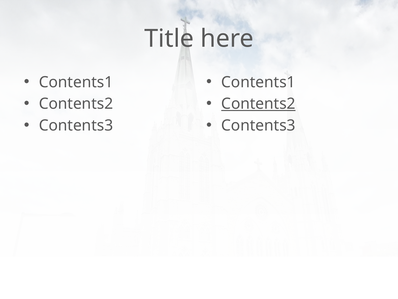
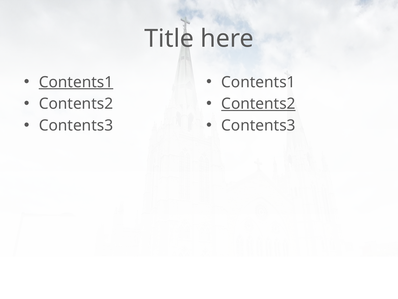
Contents1 at (76, 82) underline: none -> present
